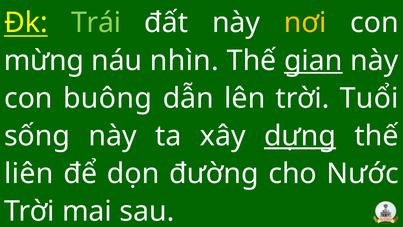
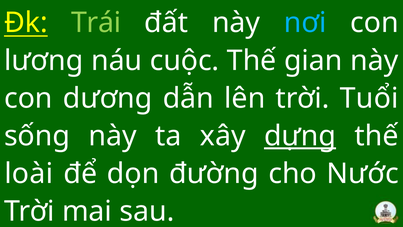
nơi colour: yellow -> light blue
mừng: mừng -> lương
nhìn: nhìn -> cuộc
gian underline: present -> none
buông: buông -> dương
liên: liên -> loài
